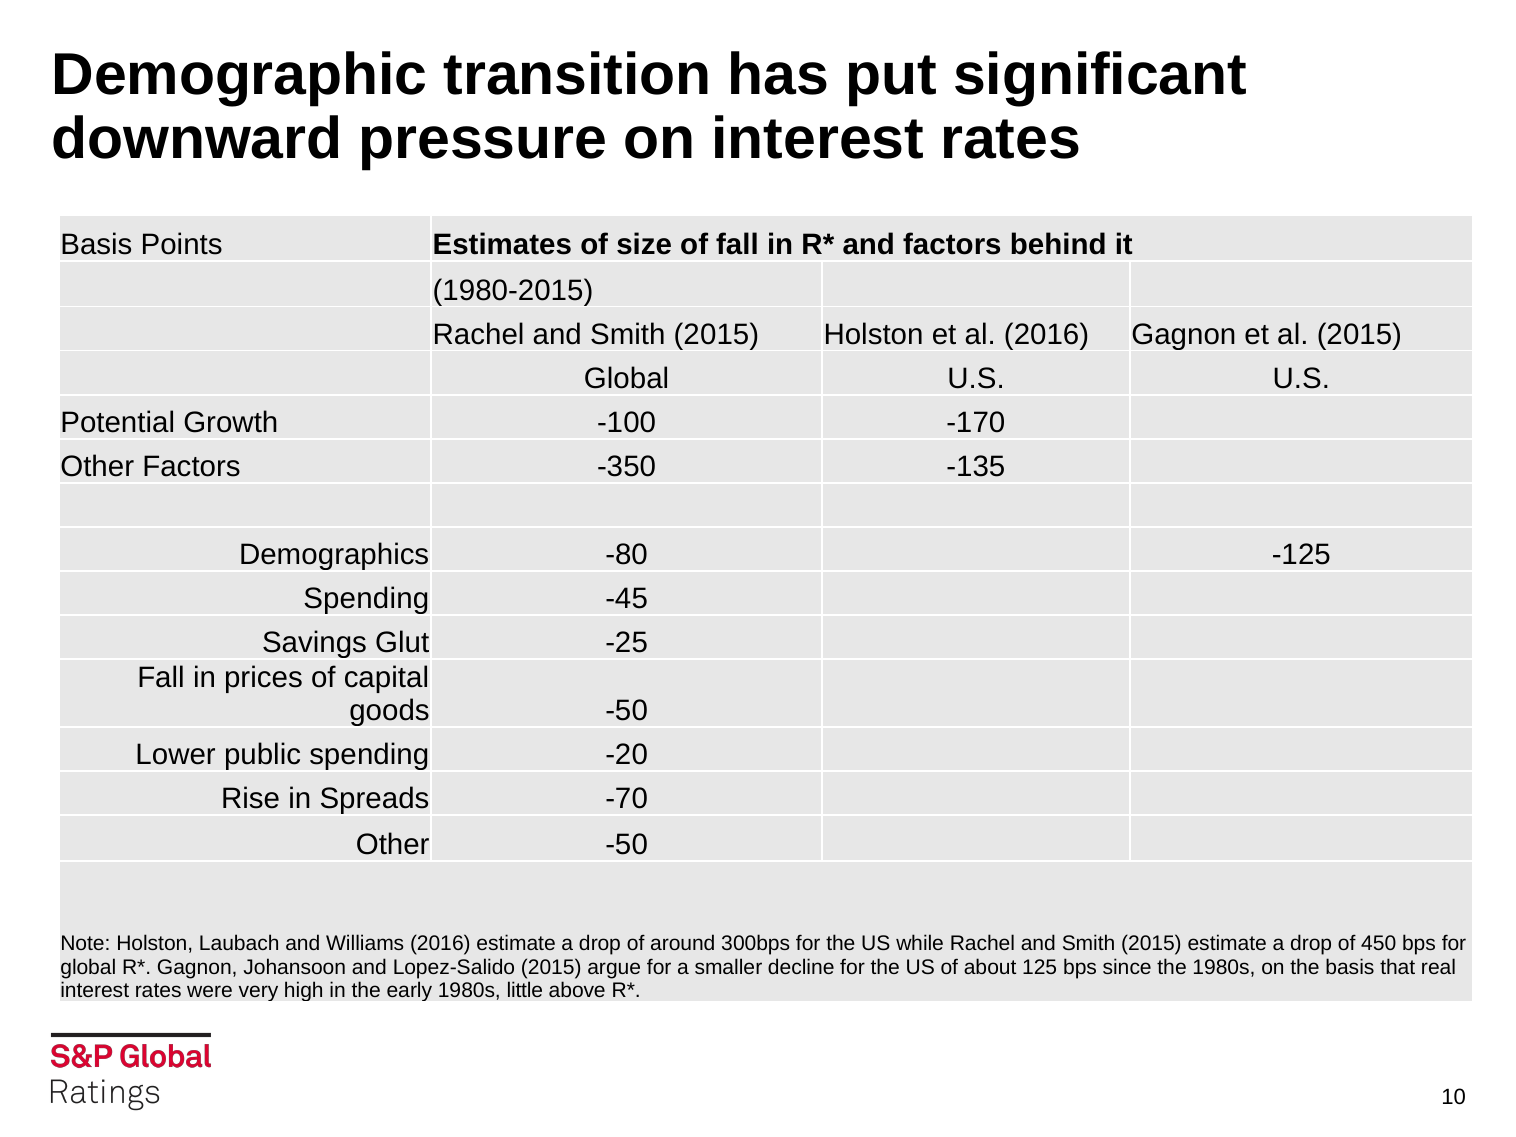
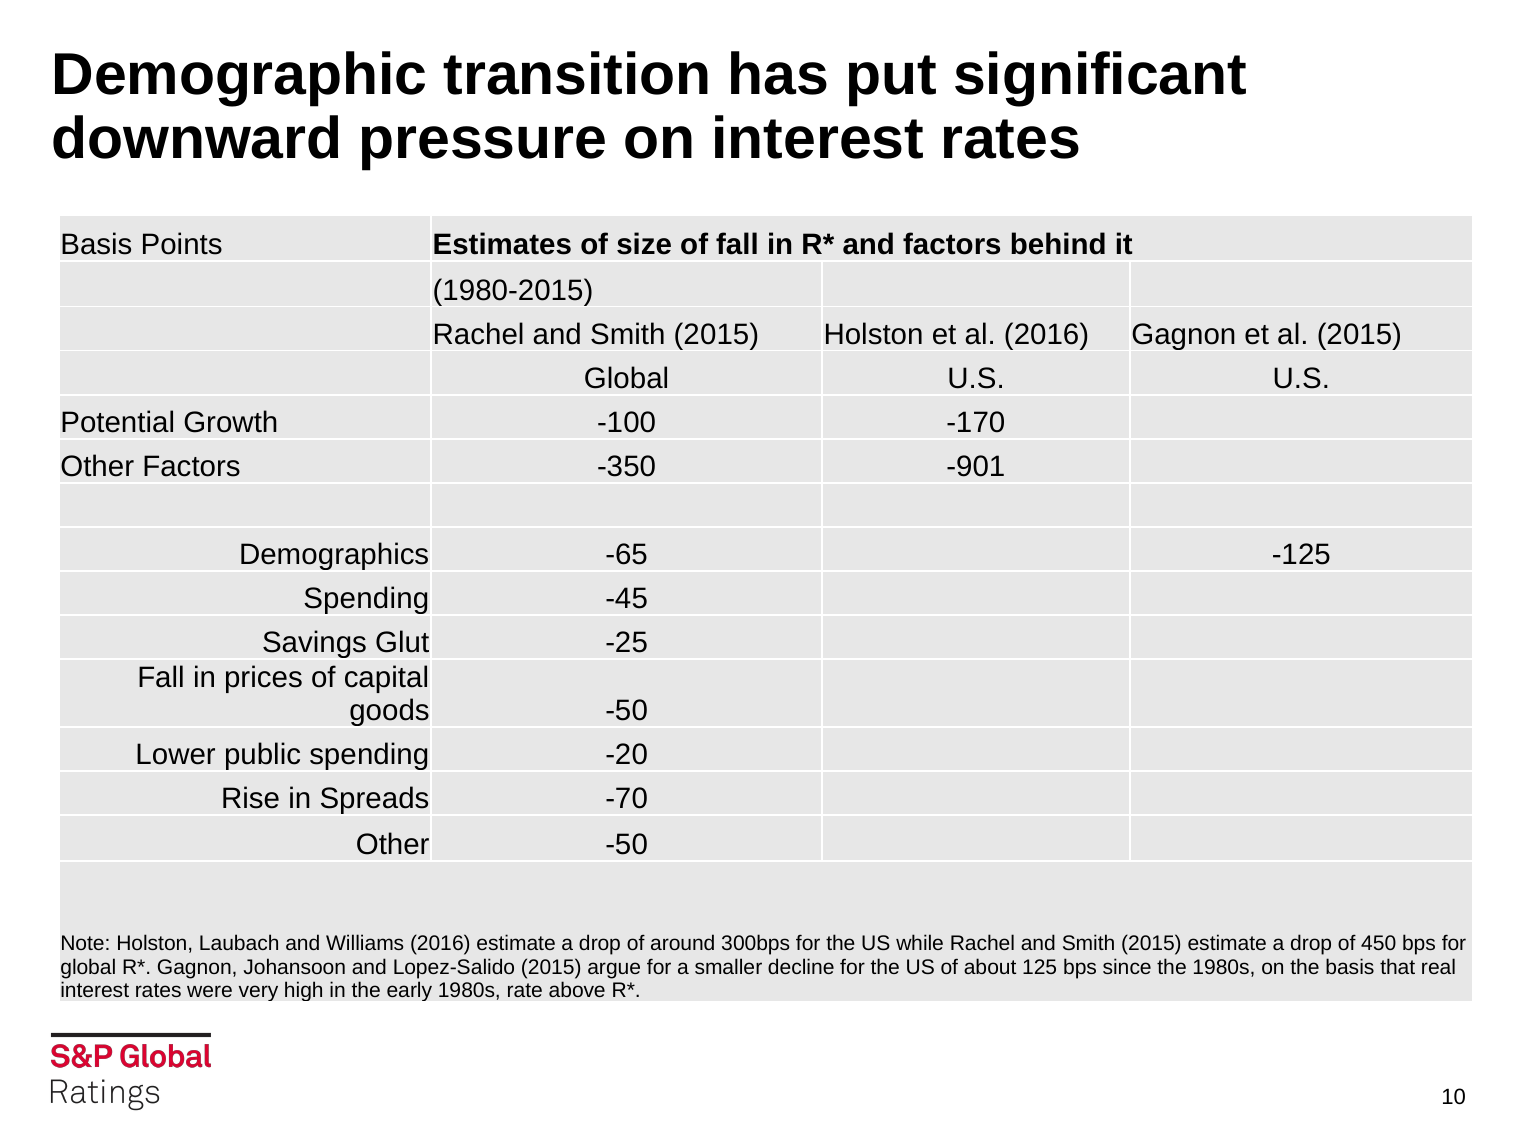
-135: -135 -> -901
-80: -80 -> -65
little: little -> rate
